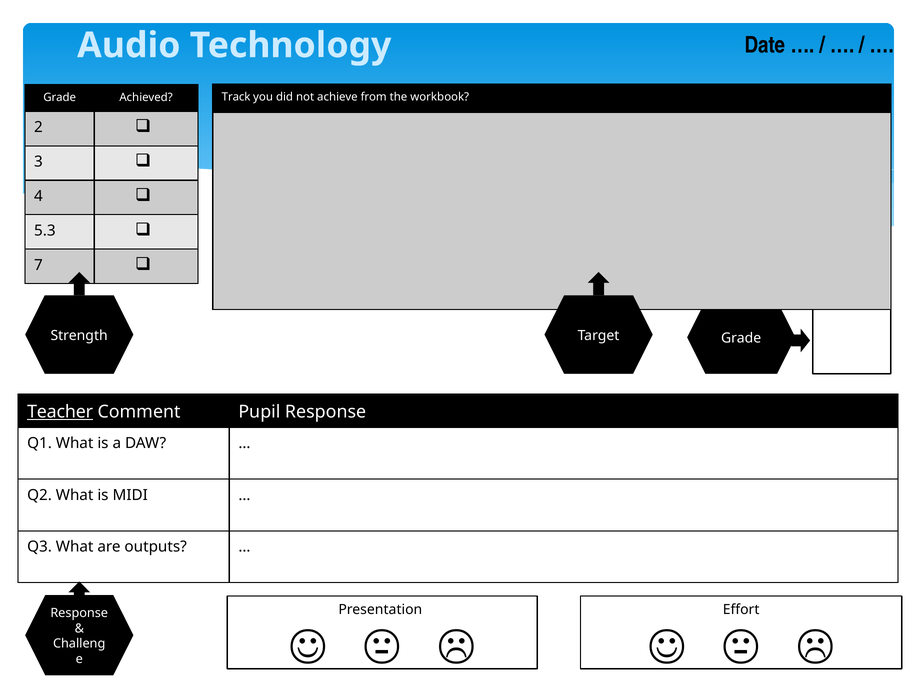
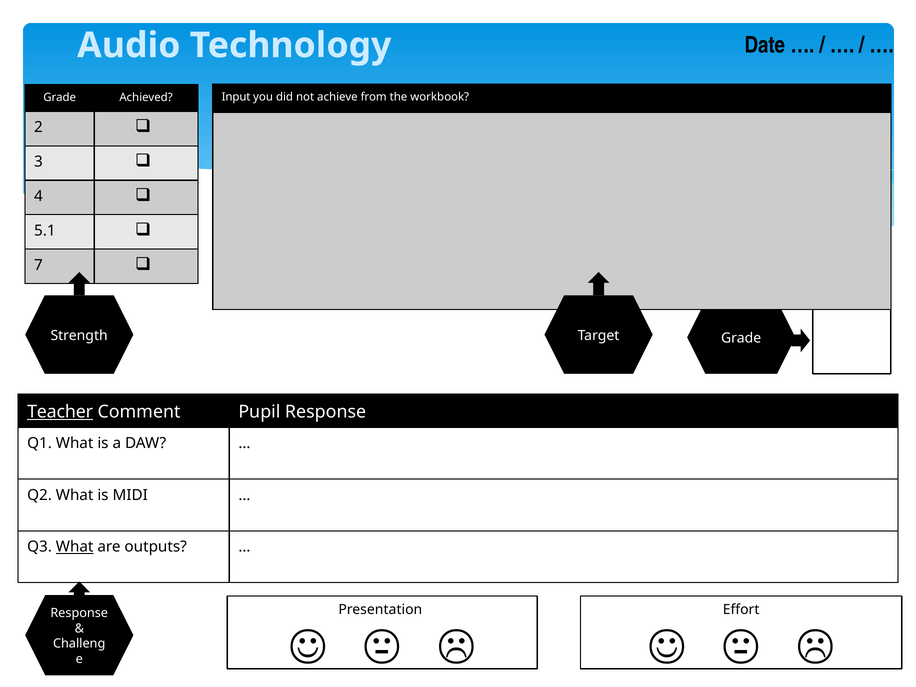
Track: Track -> Input
5.3: 5.3 -> 5.1
What at (75, 547) underline: none -> present
